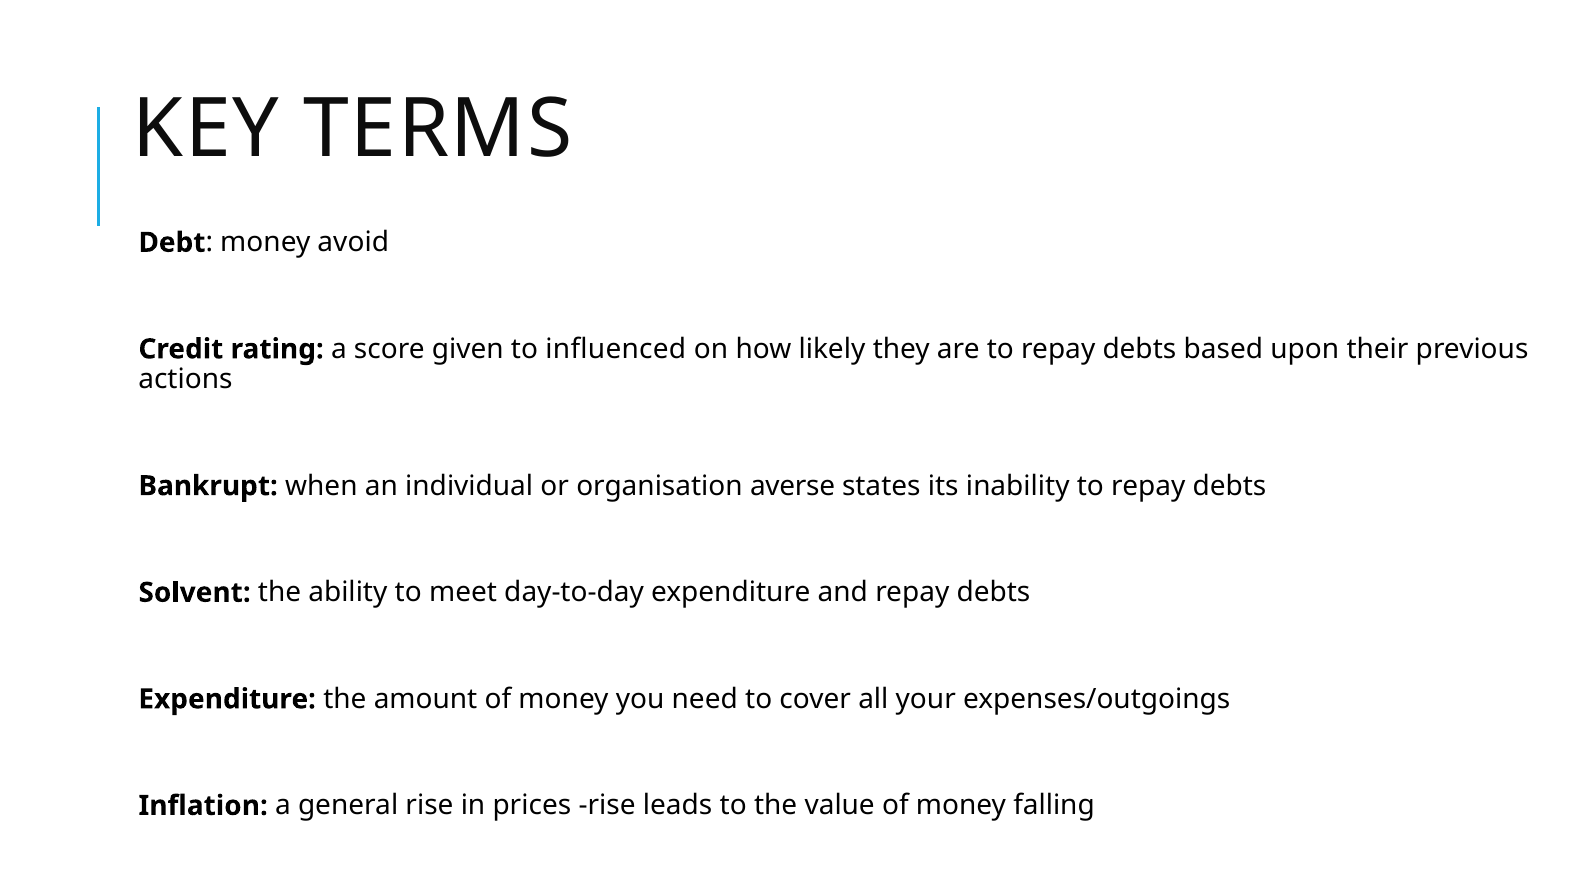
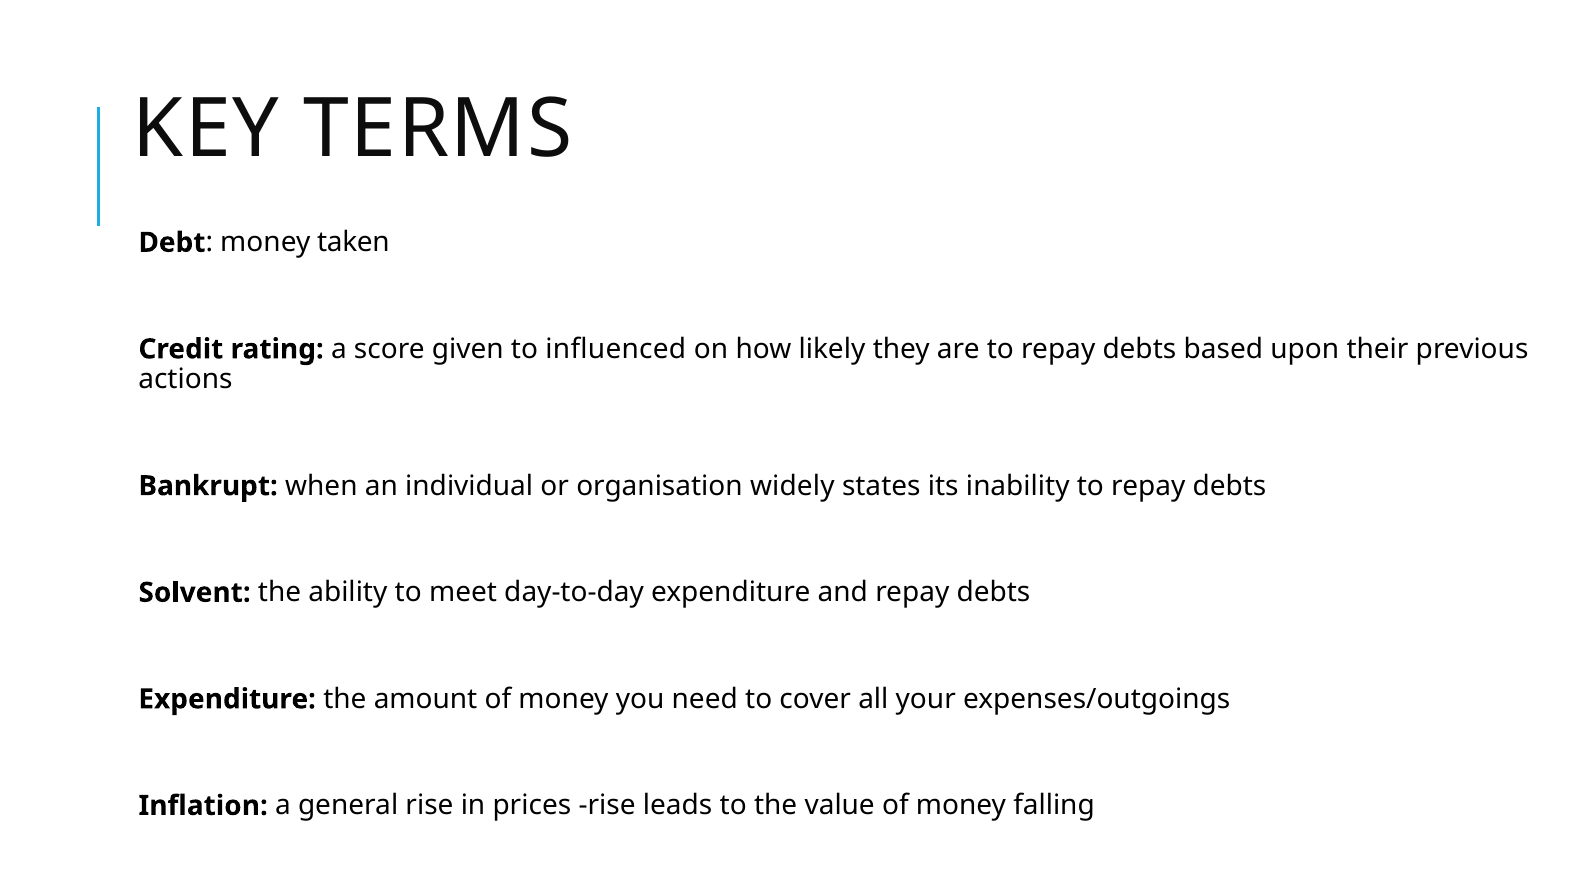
avoid: avoid -> taken
averse: averse -> widely
